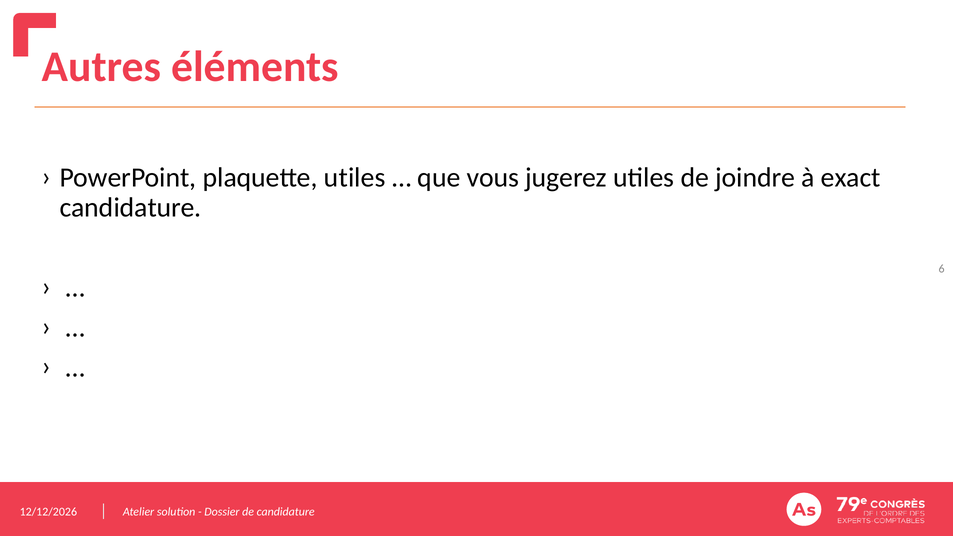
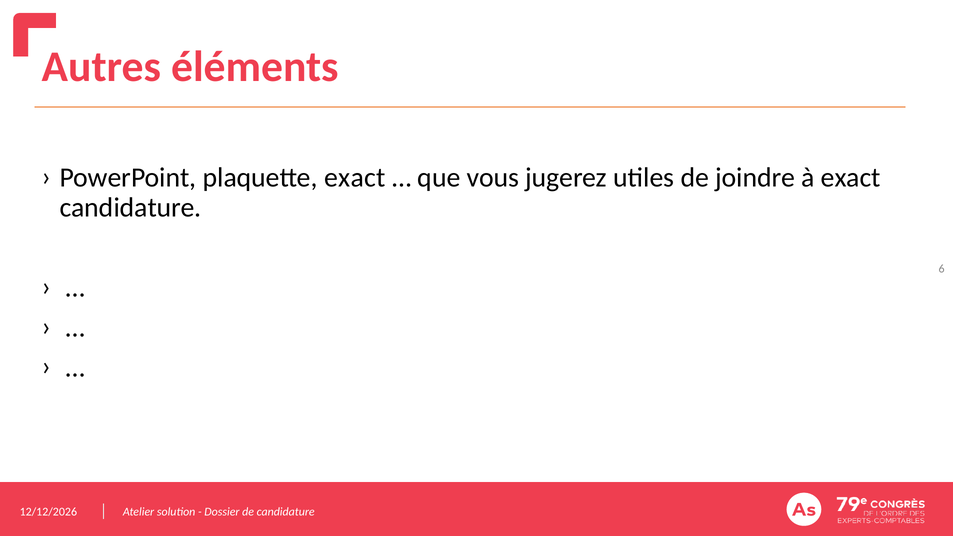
plaquette utiles: utiles -> exact
